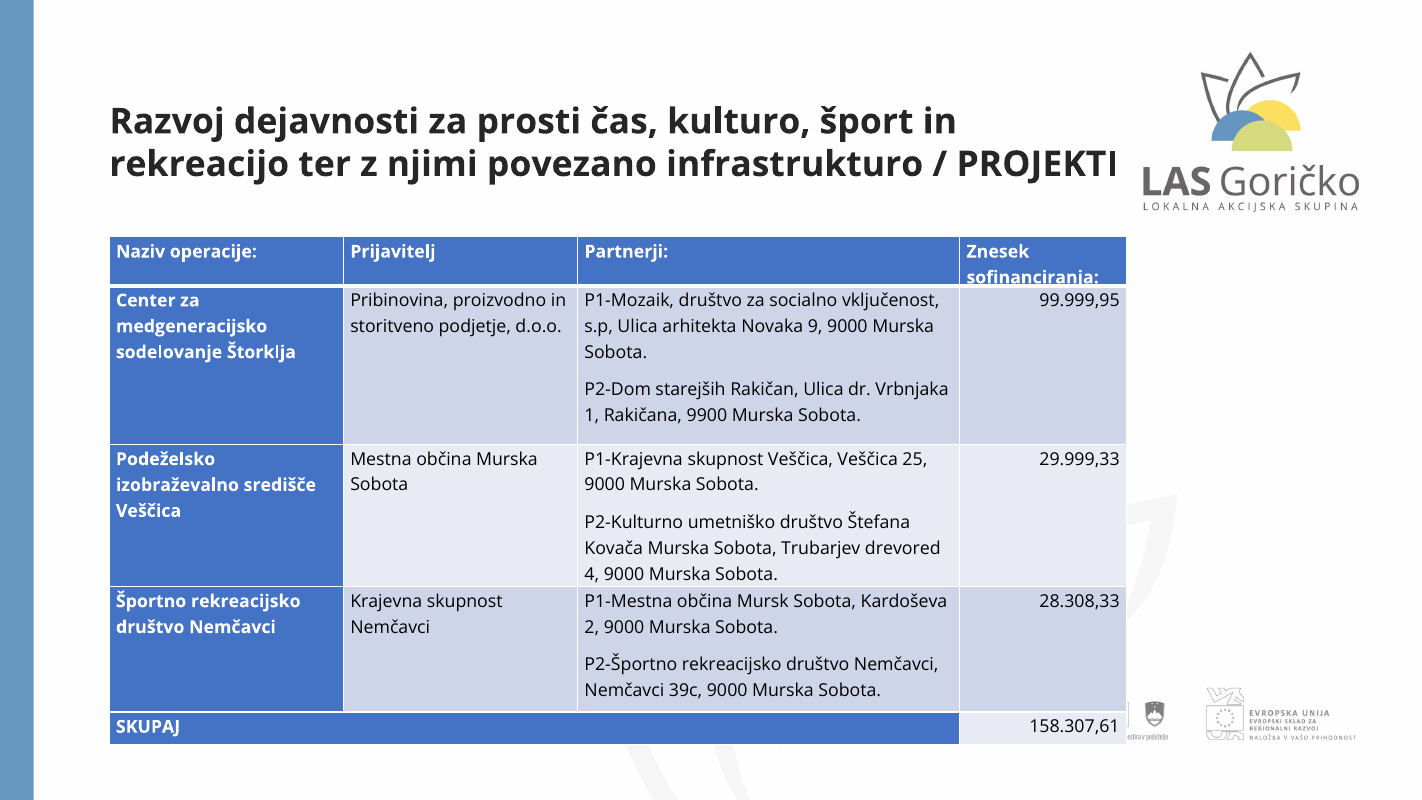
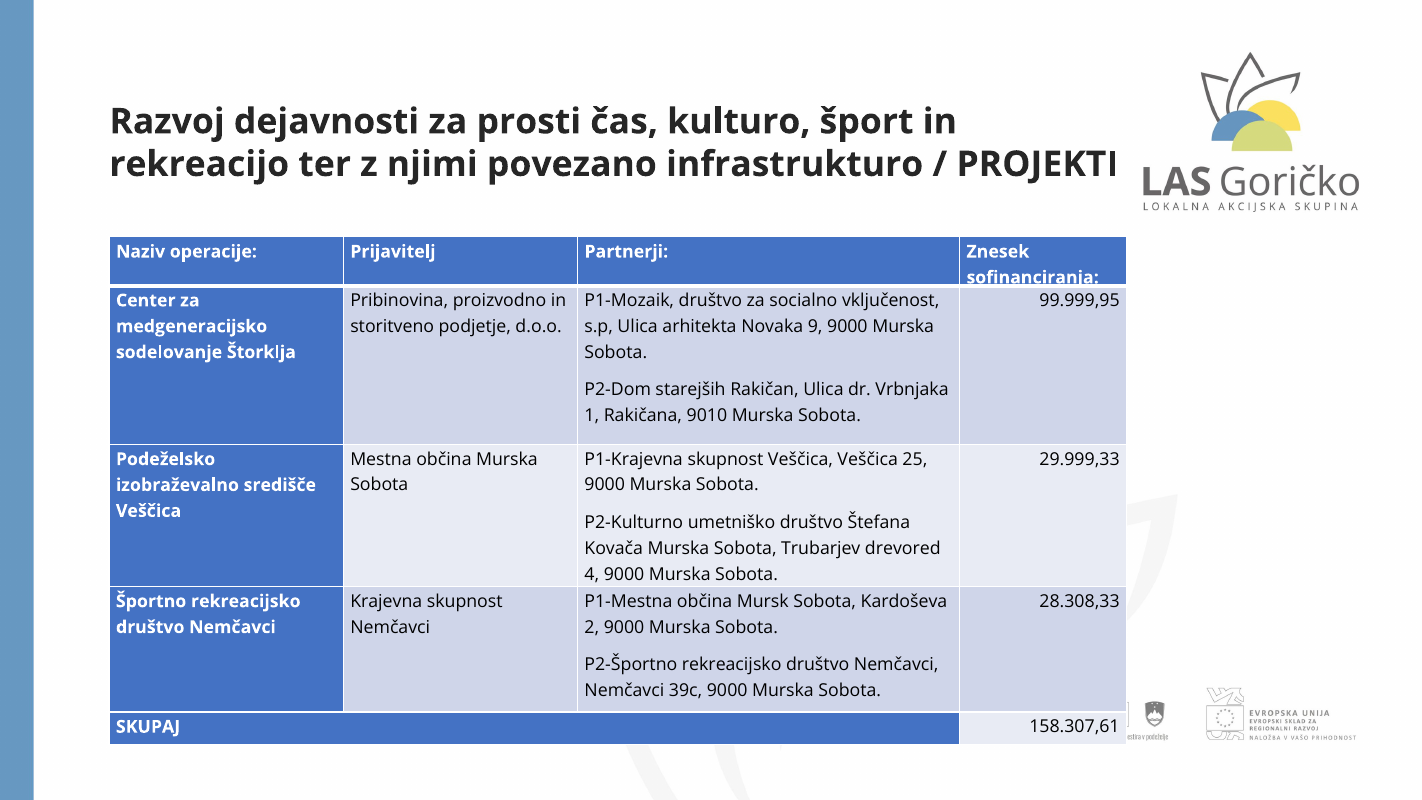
9900: 9900 -> 9010
